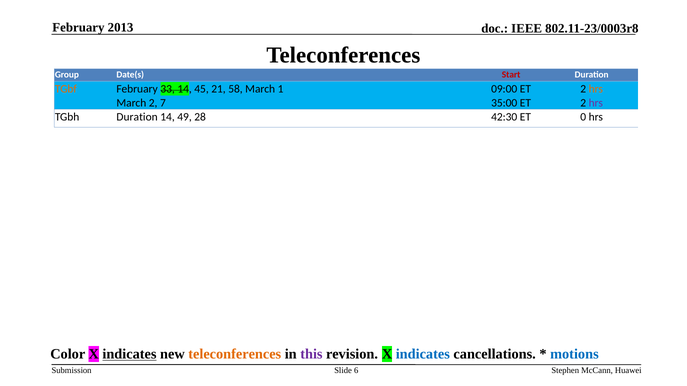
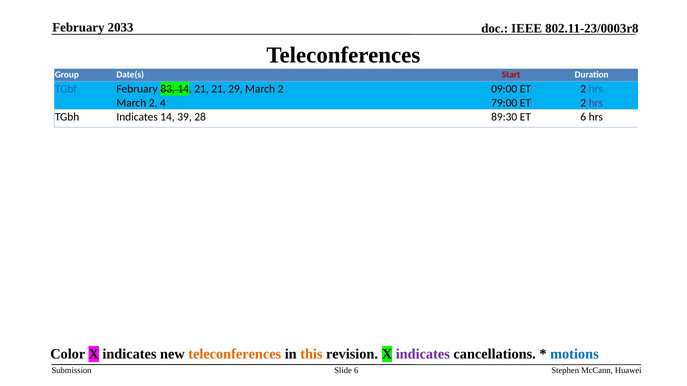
2013: 2013 -> 2033
TGbf colour: orange -> blue
33: 33 -> 83
14 45: 45 -> 21
58: 58 -> 29
1 at (281, 89): 1 -> 2
hrs at (596, 89) colour: orange -> blue
7: 7 -> 4
35:00: 35:00 -> 79:00
TGbh Duration: Duration -> Indicates
49: 49 -> 39
42:30: 42:30 -> 89:30
ET 0: 0 -> 6
indicates at (129, 354) underline: present -> none
this colour: purple -> orange
indicates at (423, 354) colour: blue -> purple
